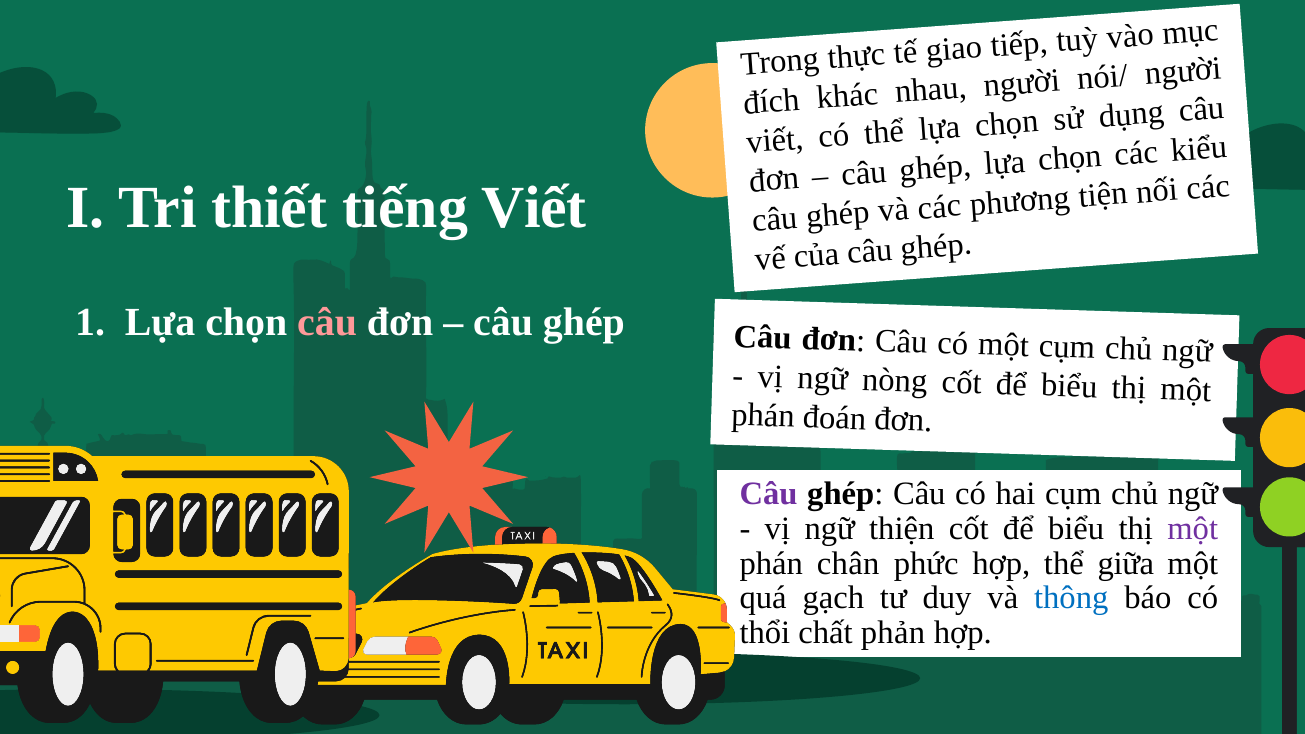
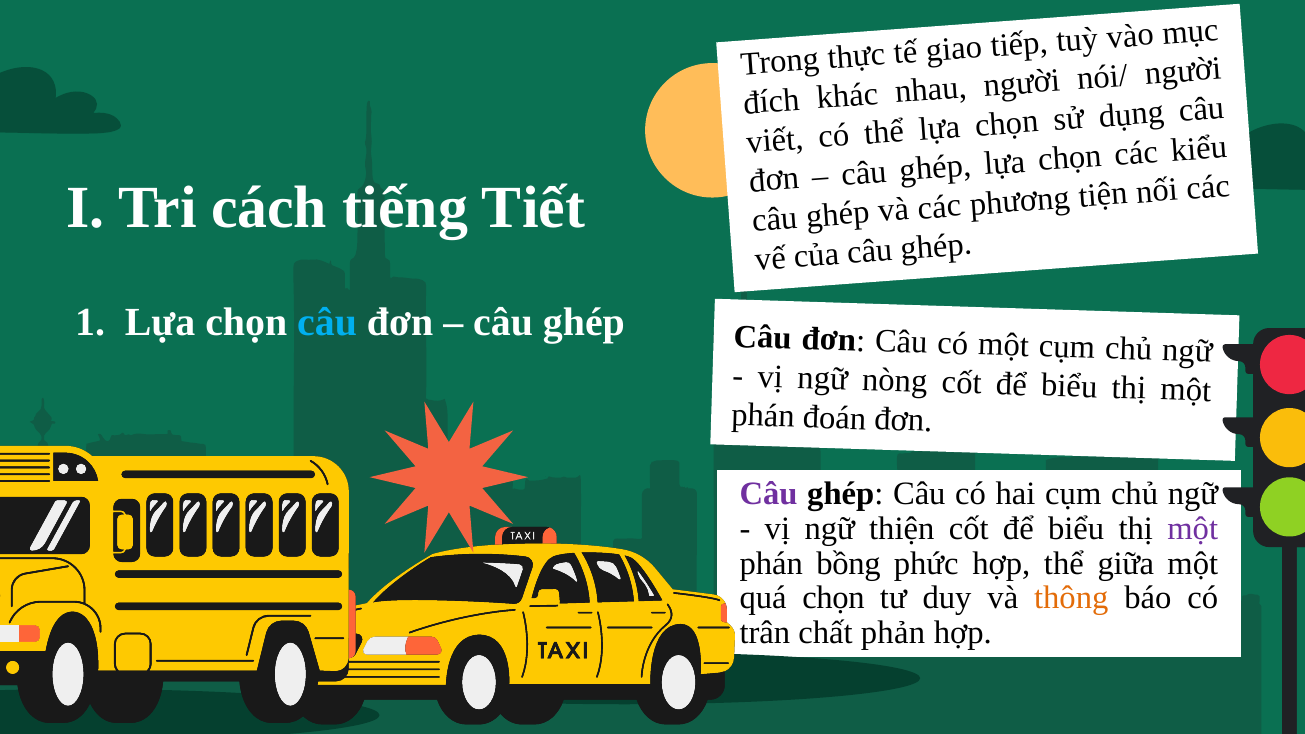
thiết: thiết -> cách
tiếng Viết: Viết -> Tiết
câu at (327, 322) colour: pink -> light blue
chân: chân -> bồng
quá gạch: gạch -> chọn
thông colour: blue -> orange
thổi: thổi -> trân
